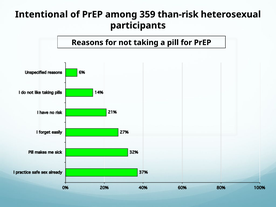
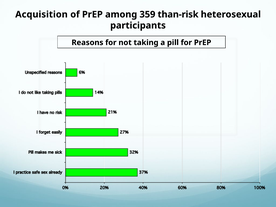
Intentional: Intentional -> Acquisition
